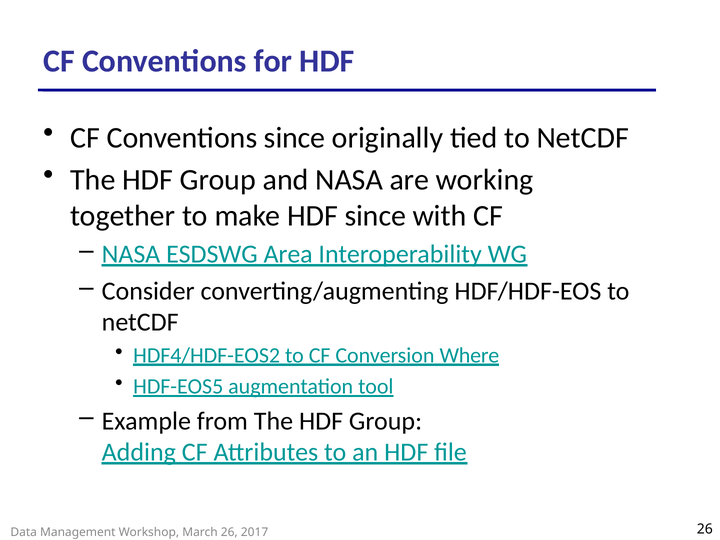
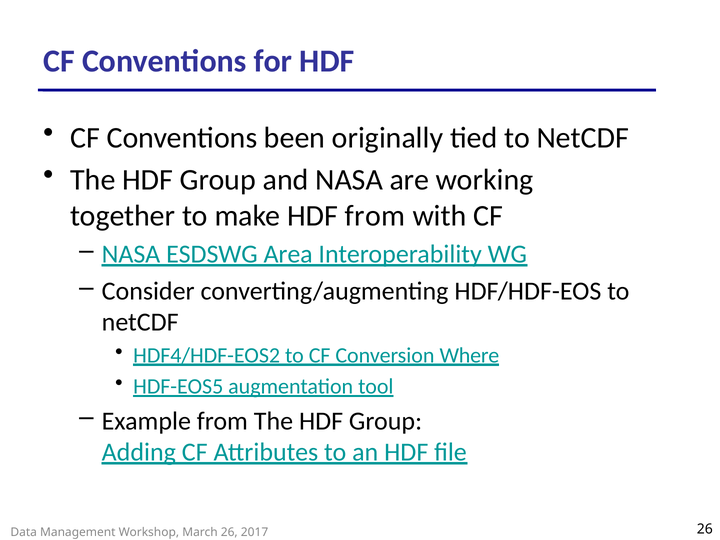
Conventions since: since -> been
HDF since: since -> from
